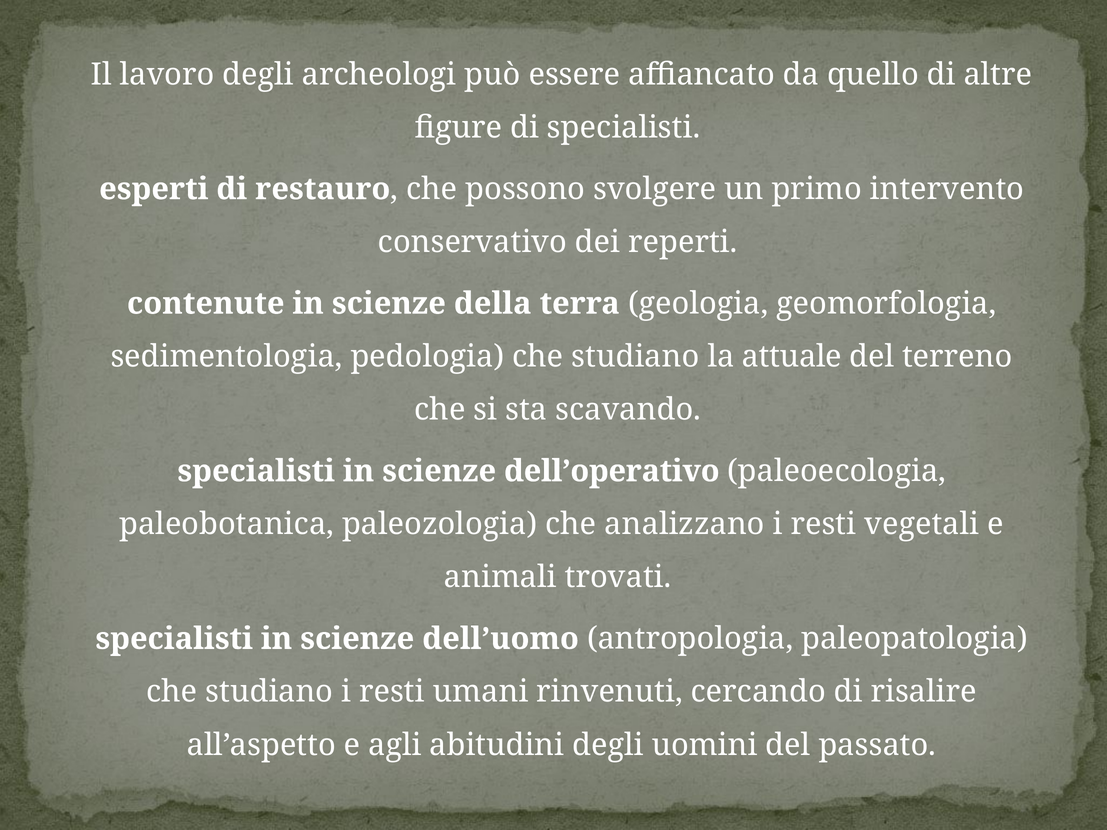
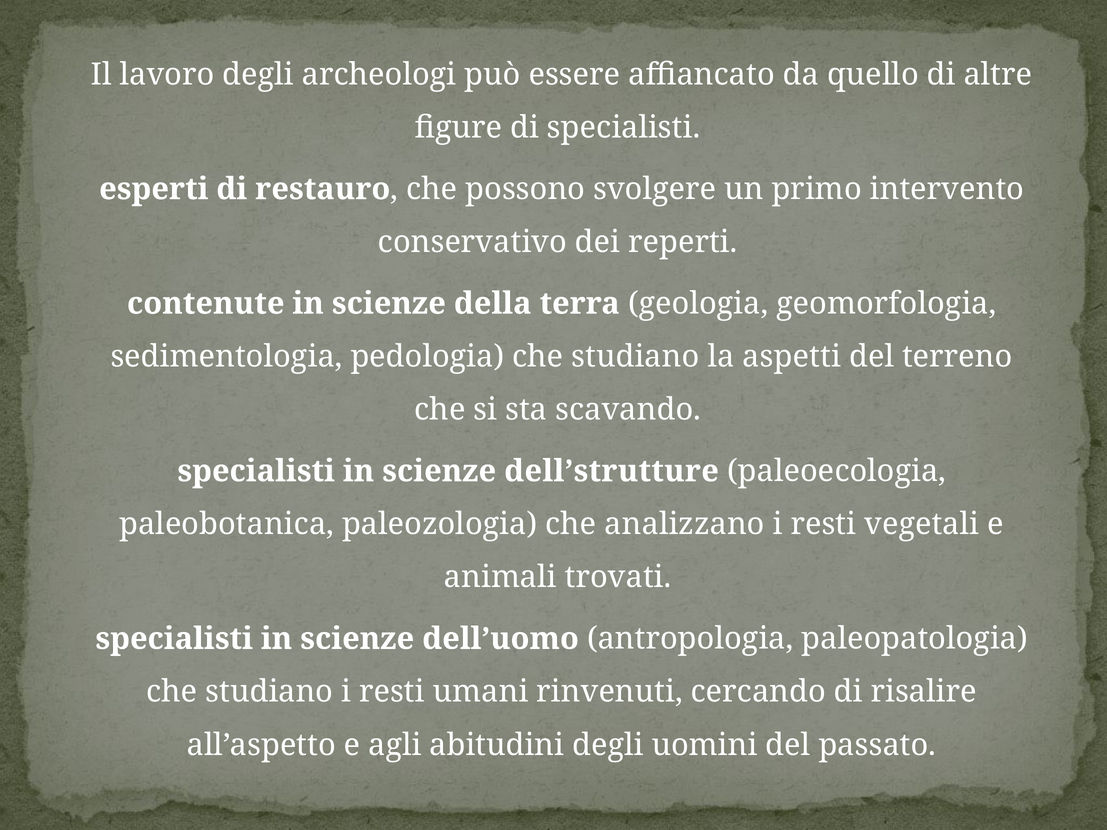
attuale: attuale -> aspetti
dell’operativo: dell’operativo -> dell’strutture
